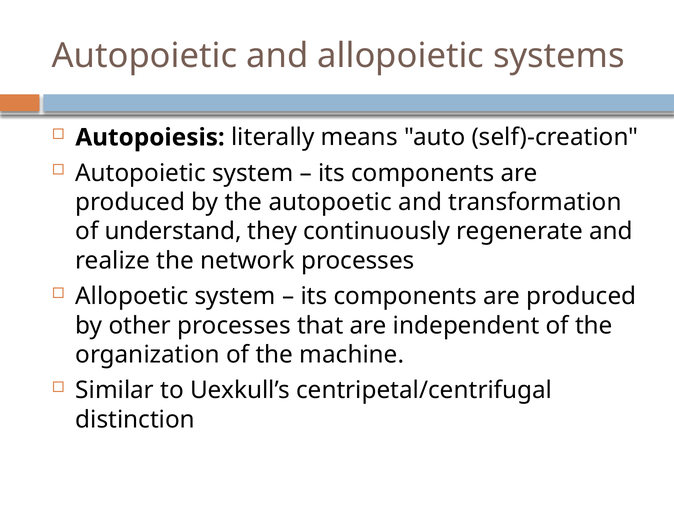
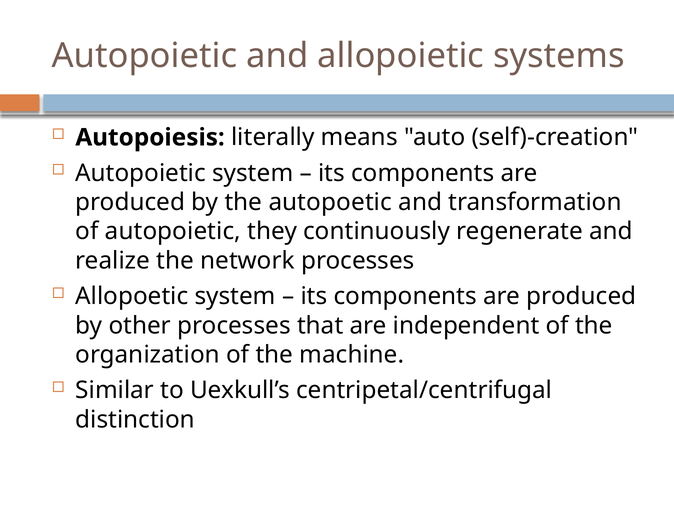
of understand: understand -> autopoietic
